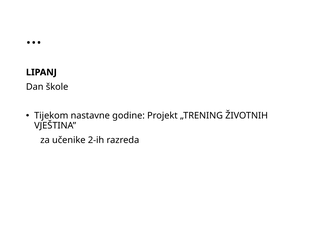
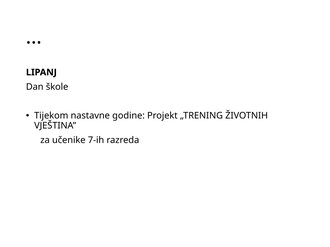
2-ih: 2-ih -> 7-ih
